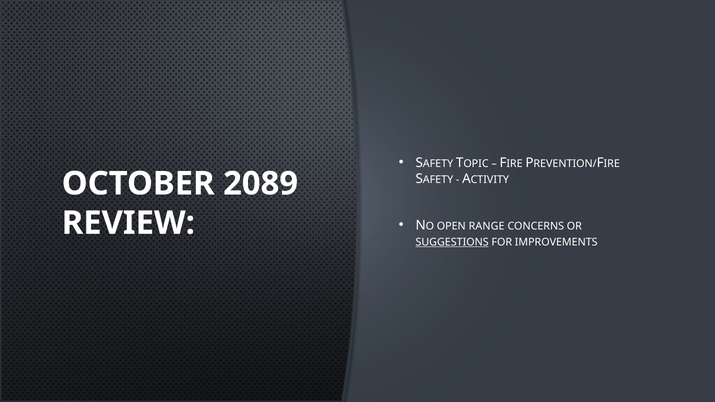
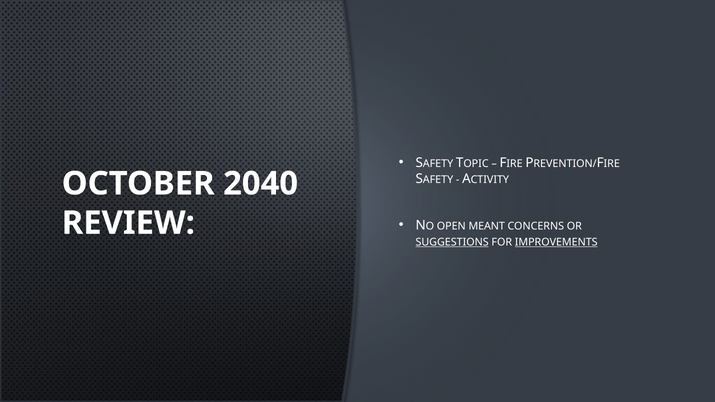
2089: 2089 -> 2040
RANGE: RANGE -> MEANT
IMPROVEMENTS underline: none -> present
